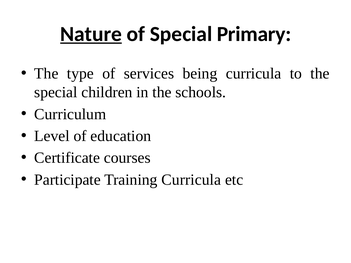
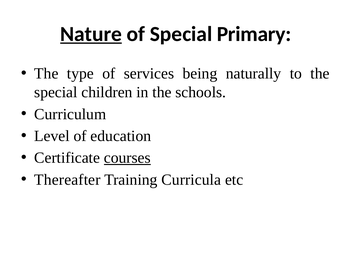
being curricula: curricula -> naturally
courses underline: none -> present
Participate: Participate -> Thereafter
